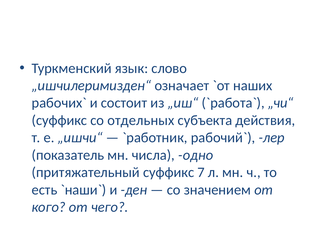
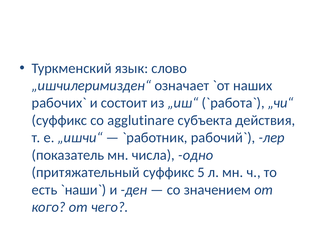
отдельных: отдельных -> agglutinare
7: 7 -> 5
